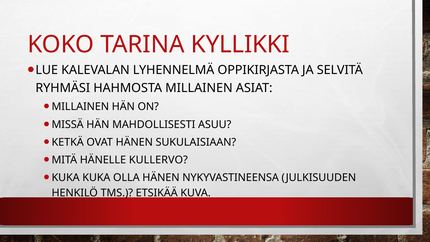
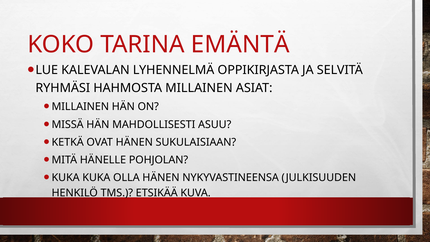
KYLLIKKI: KYLLIKKI -> EMÄNTÄ
KULLERVO: KULLERVO -> POHJOLAN
